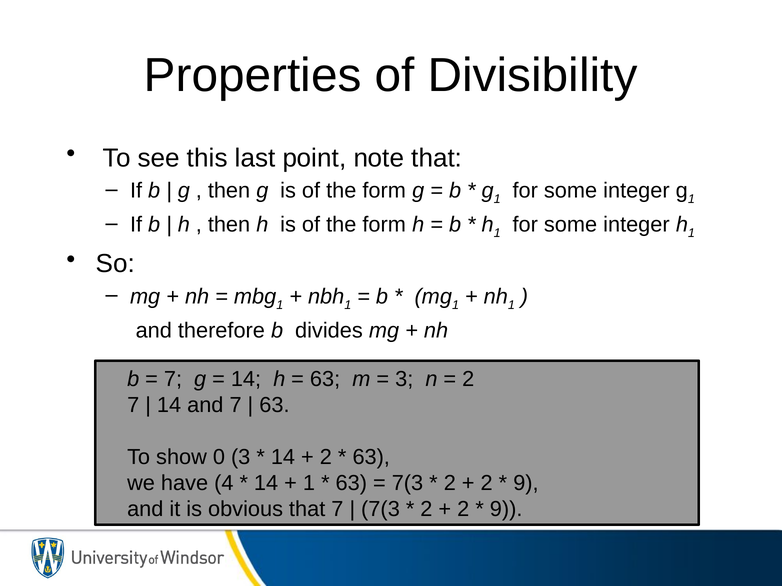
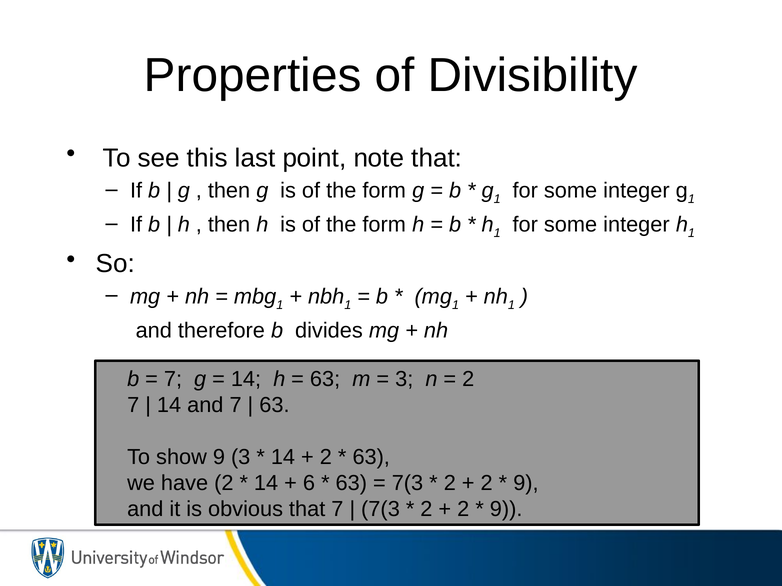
show 0: 0 -> 9
have 4: 4 -> 2
1 at (309, 484): 1 -> 6
